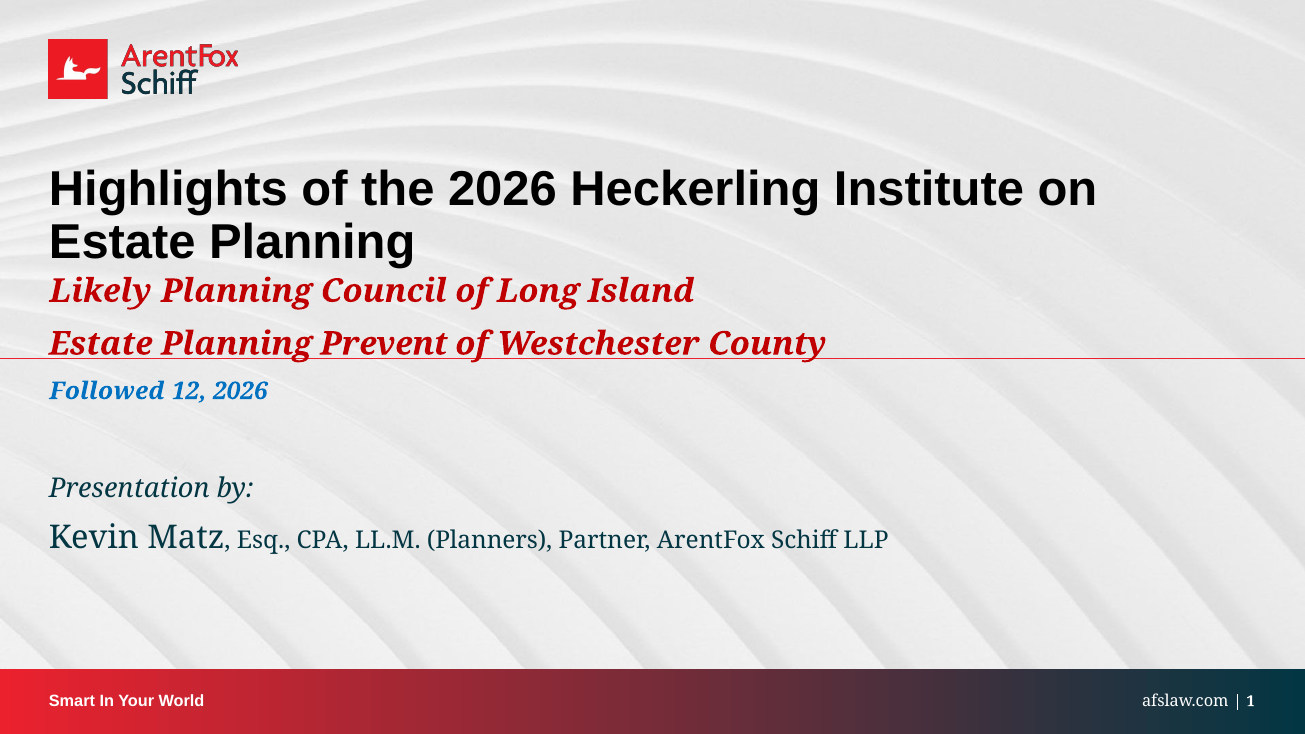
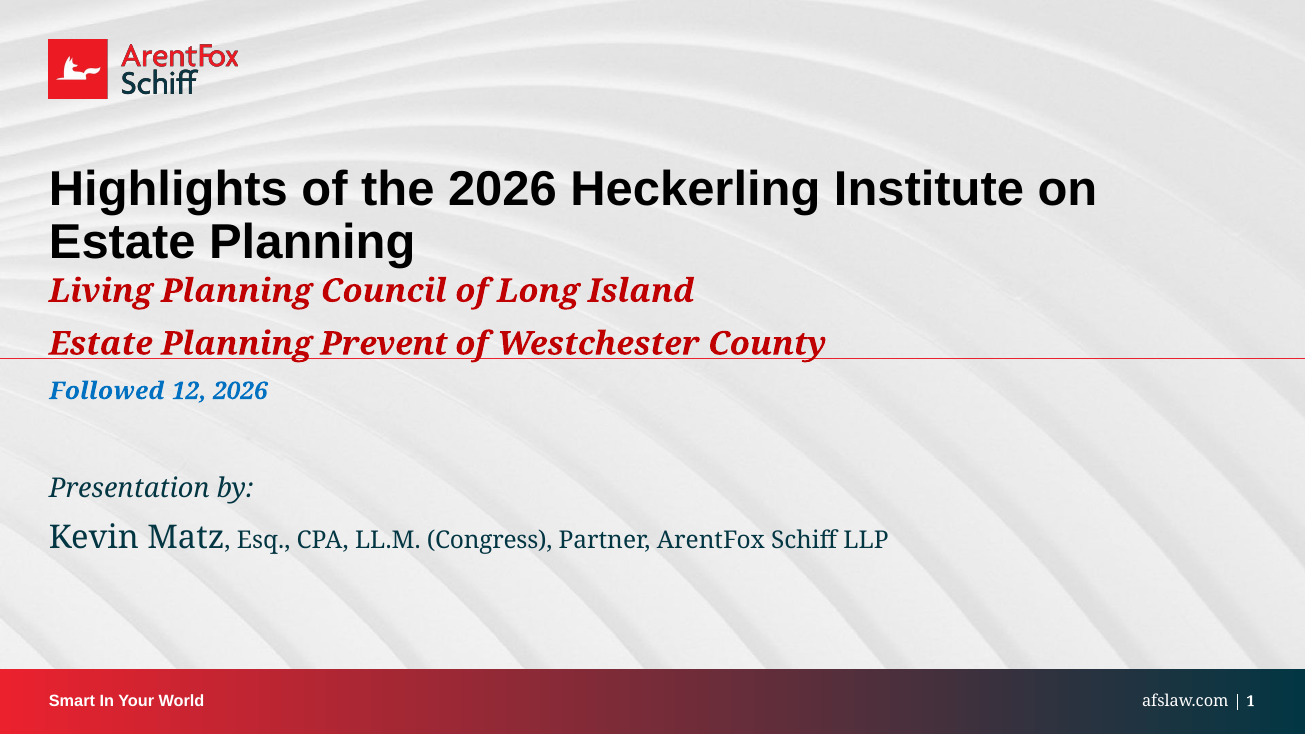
Likely: Likely -> Living
Planners: Planners -> Congress
